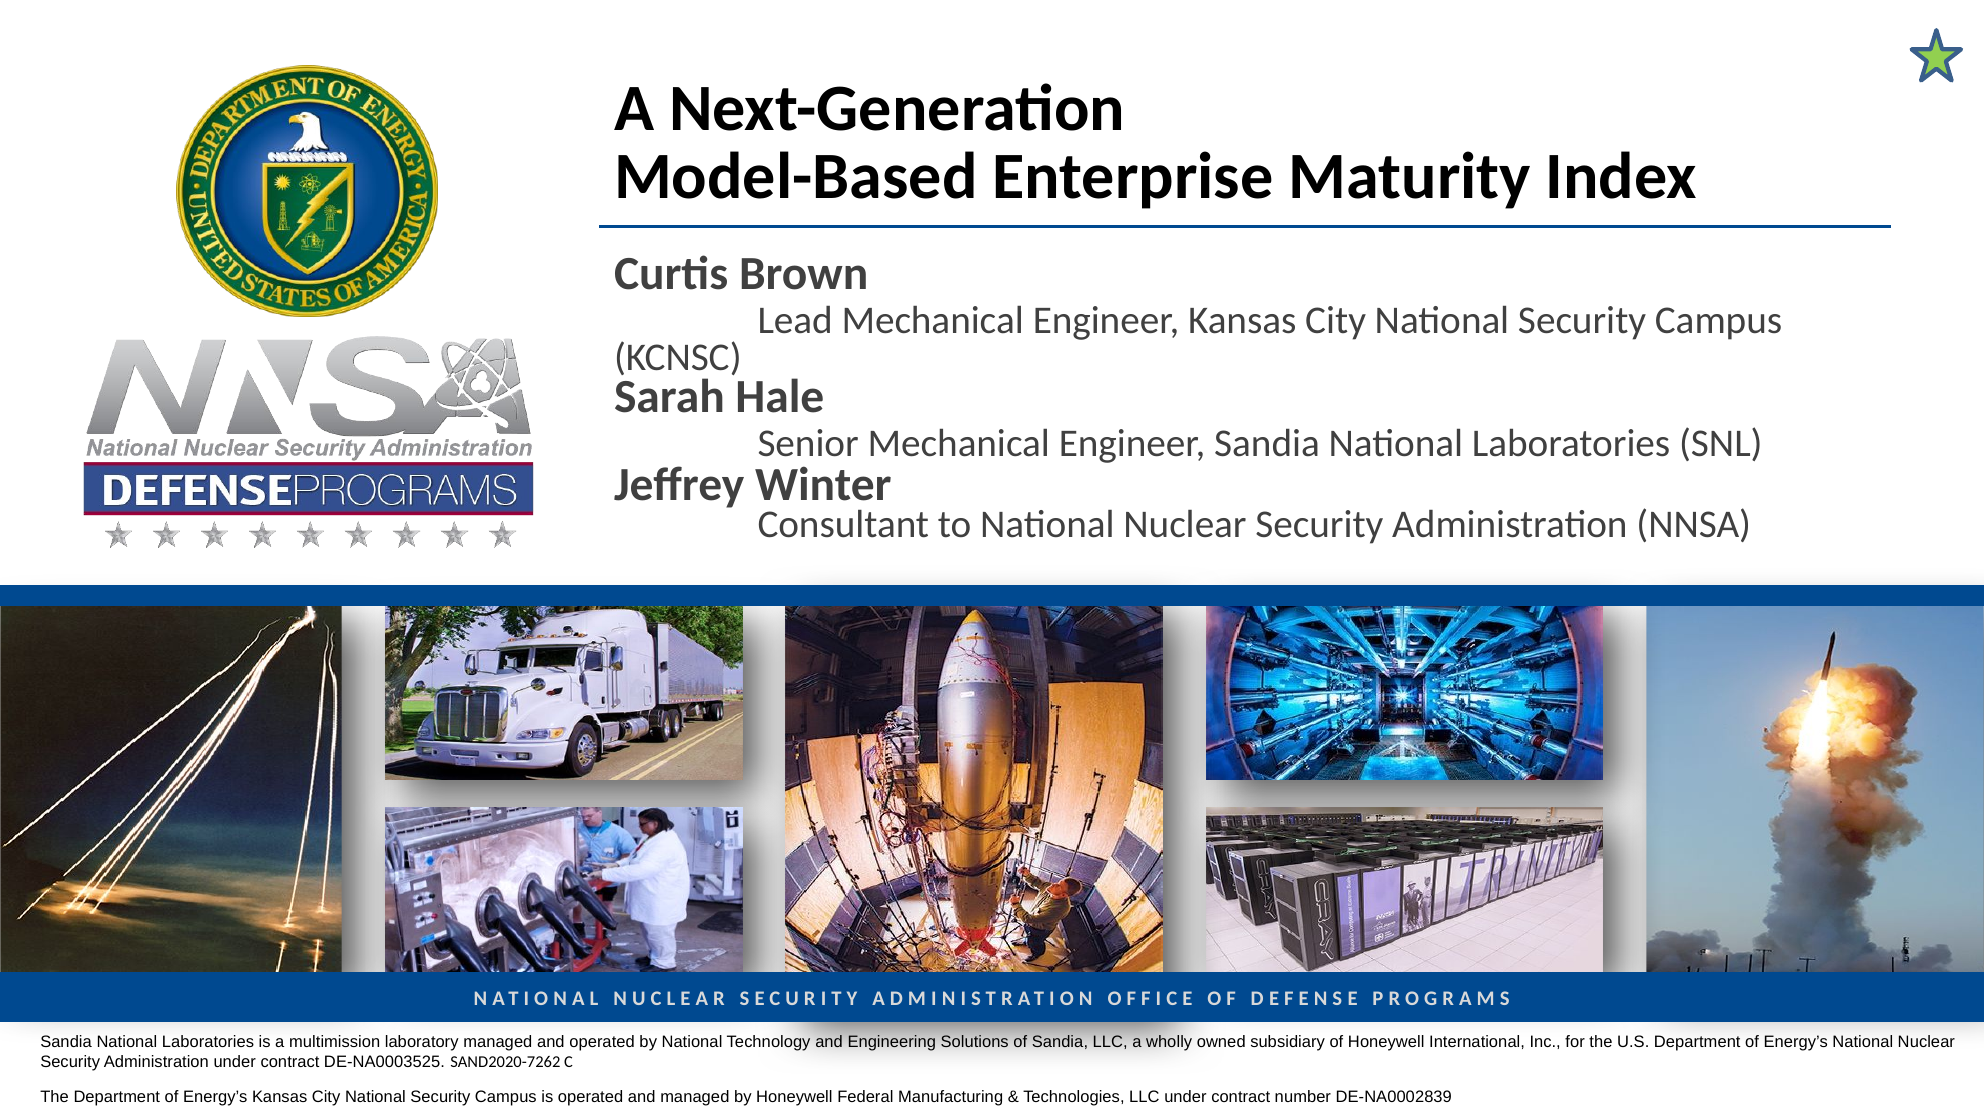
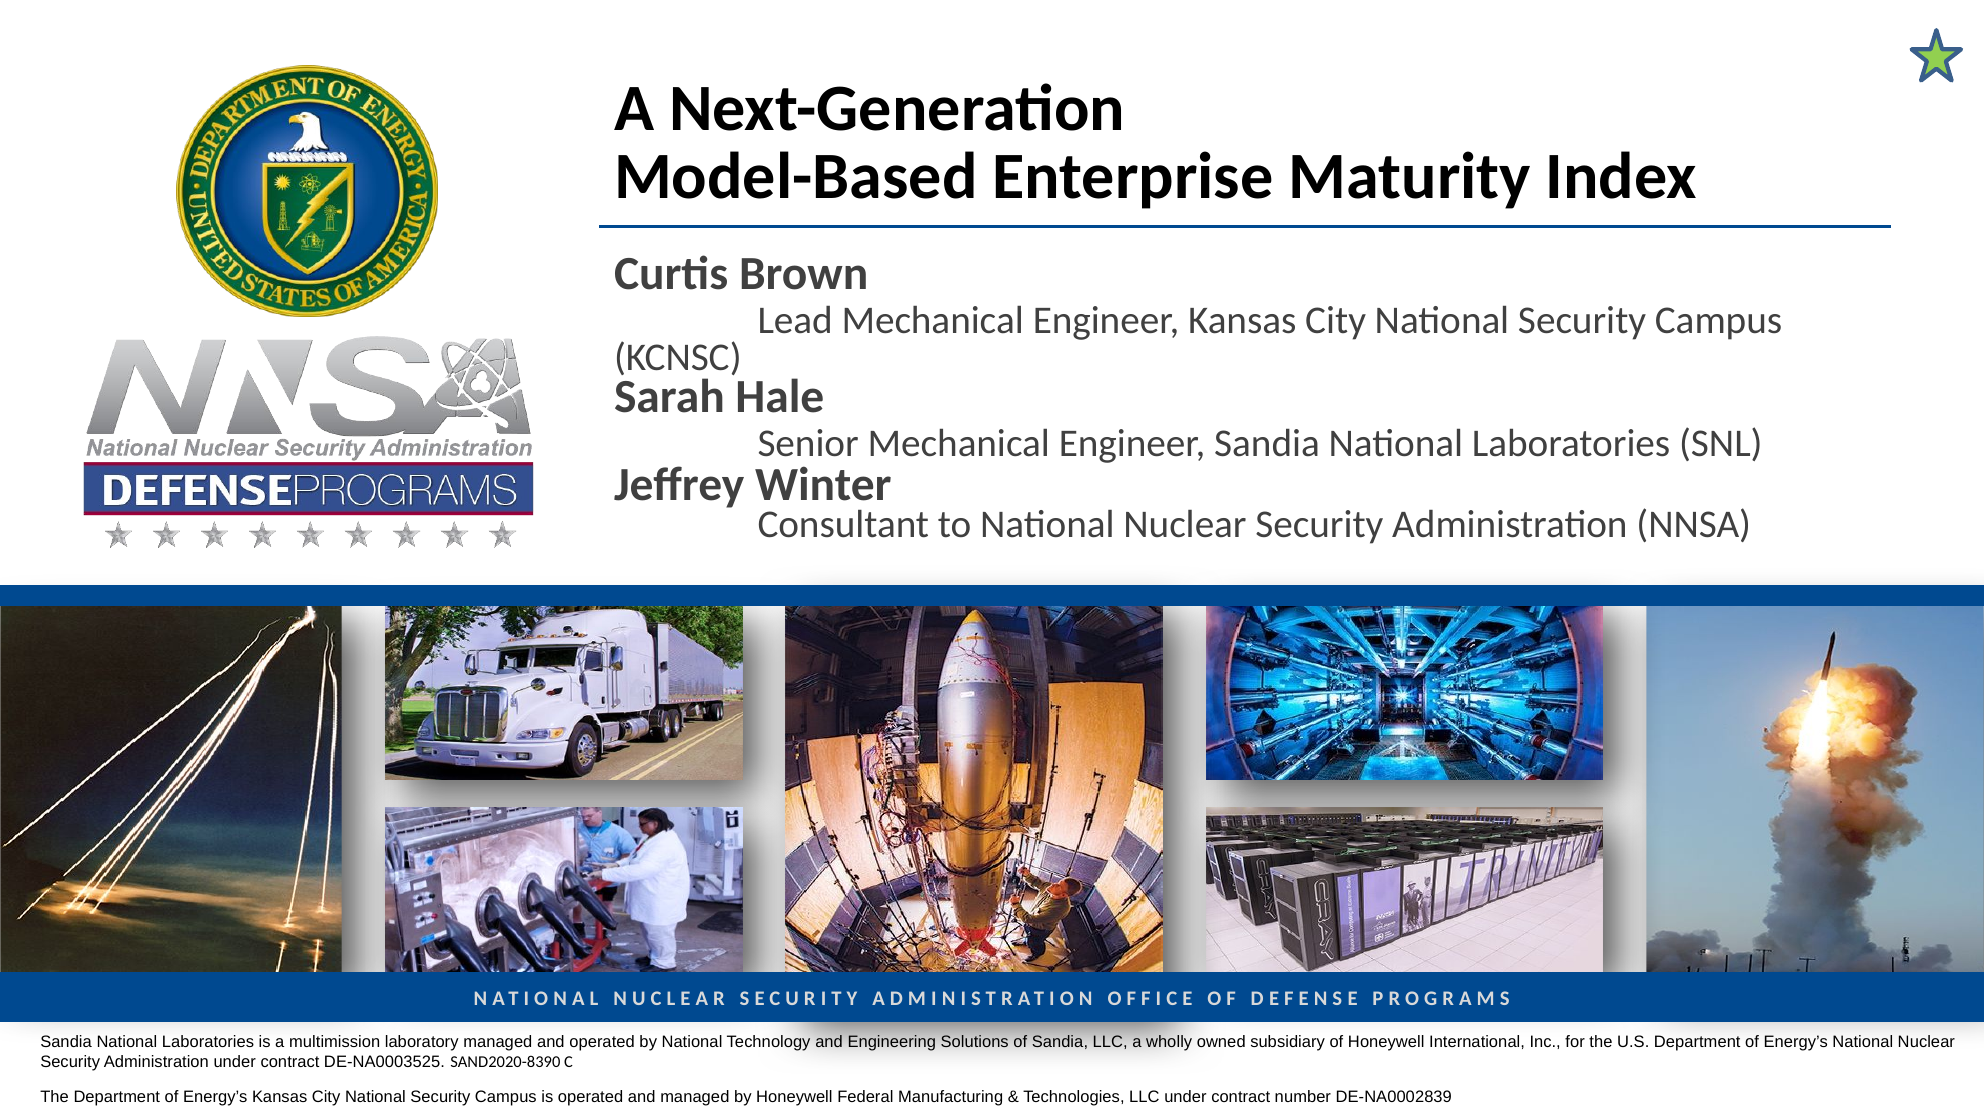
SAND2020-7262: SAND2020-7262 -> SAND2020-8390
